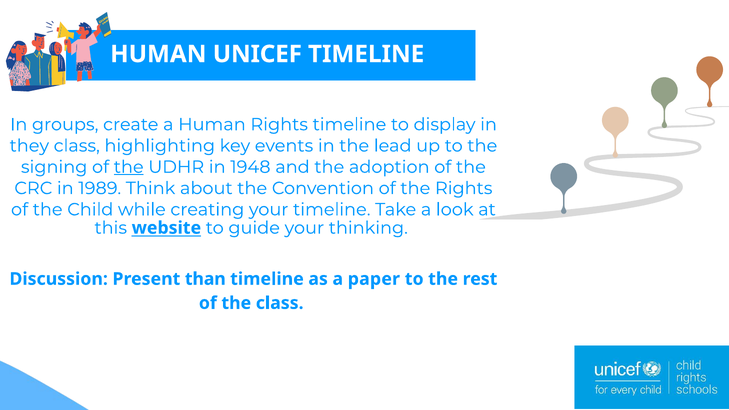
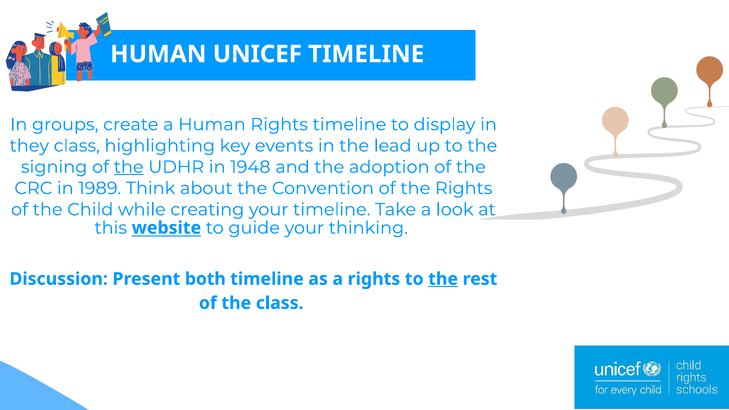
than: than -> both
a paper: paper -> rights
the at (443, 279) underline: none -> present
